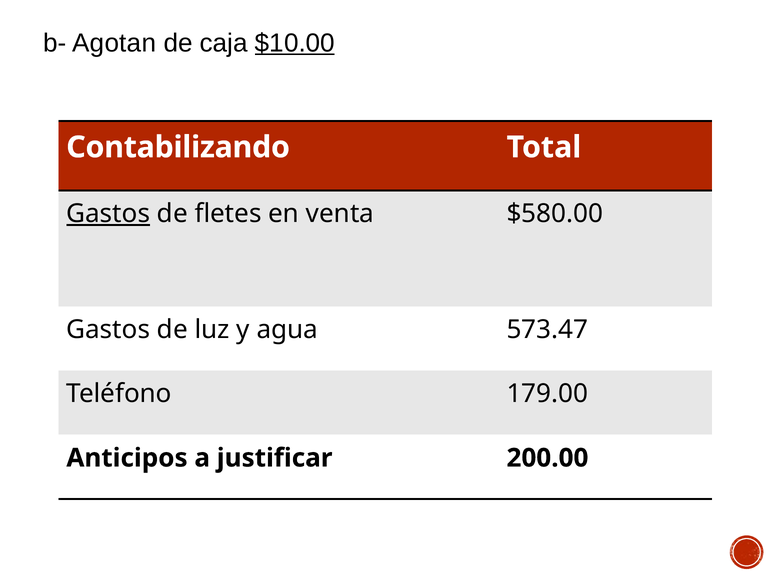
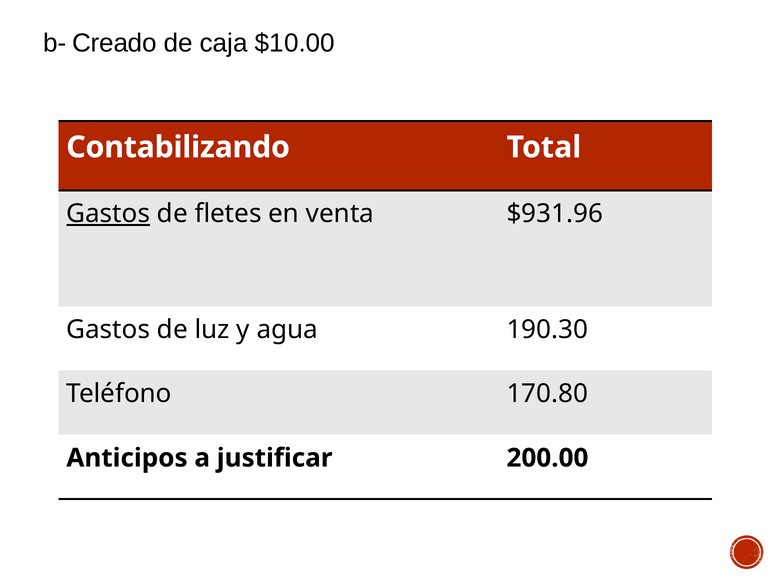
Agotan: Agotan -> Creado
$10.00 underline: present -> none
$580.00: $580.00 -> $931.96
573.47: 573.47 -> 190.30
179.00: 179.00 -> 170.80
